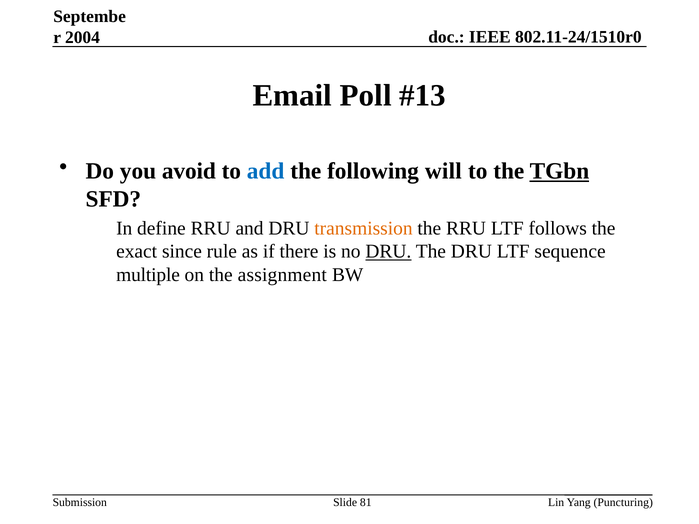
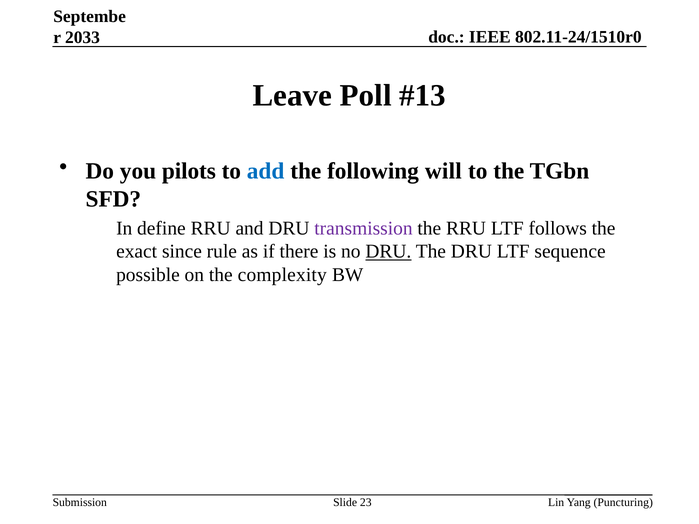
2004: 2004 -> 2033
Email: Email -> Leave
avoid: avoid -> pilots
TGbn underline: present -> none
transmission colour: orange -> purple
multiple: multiple -> possible
assignment: assignment -> complexity
81: 81 -> 23
